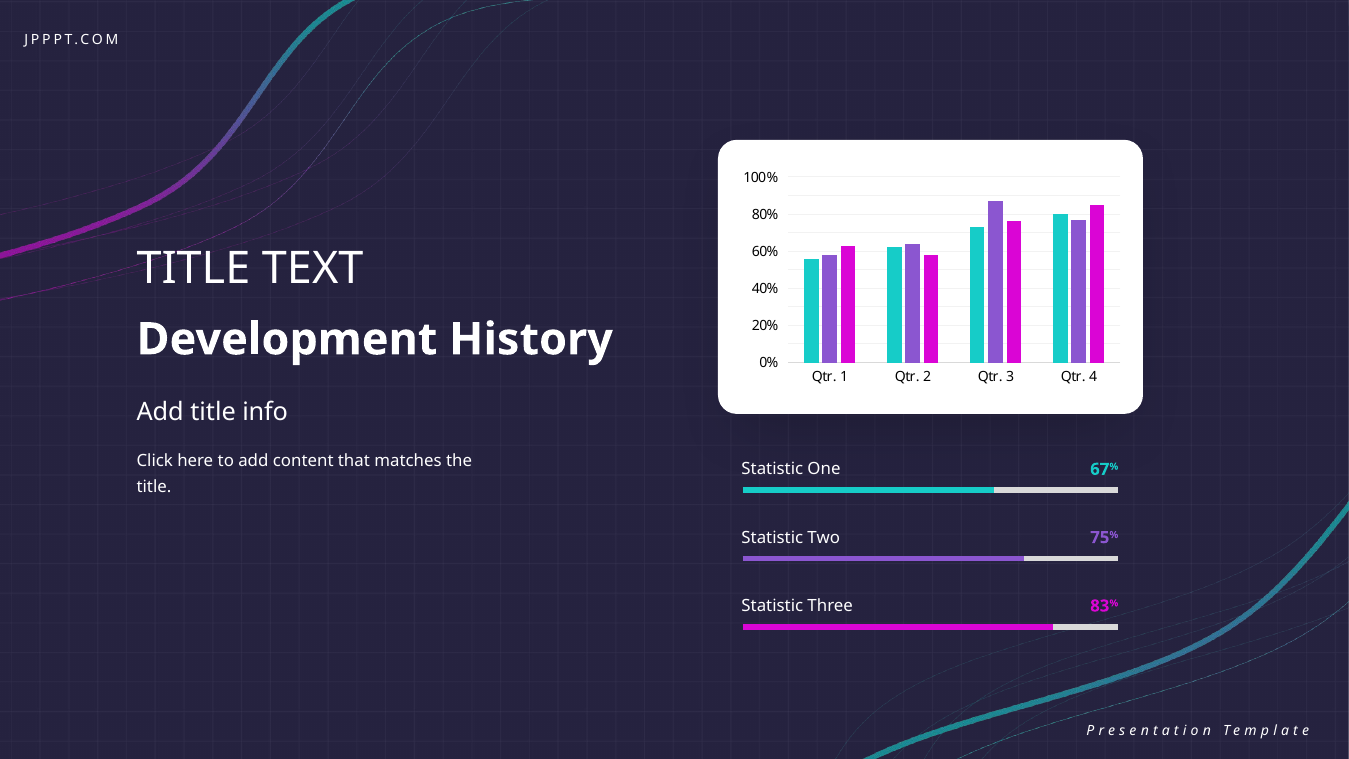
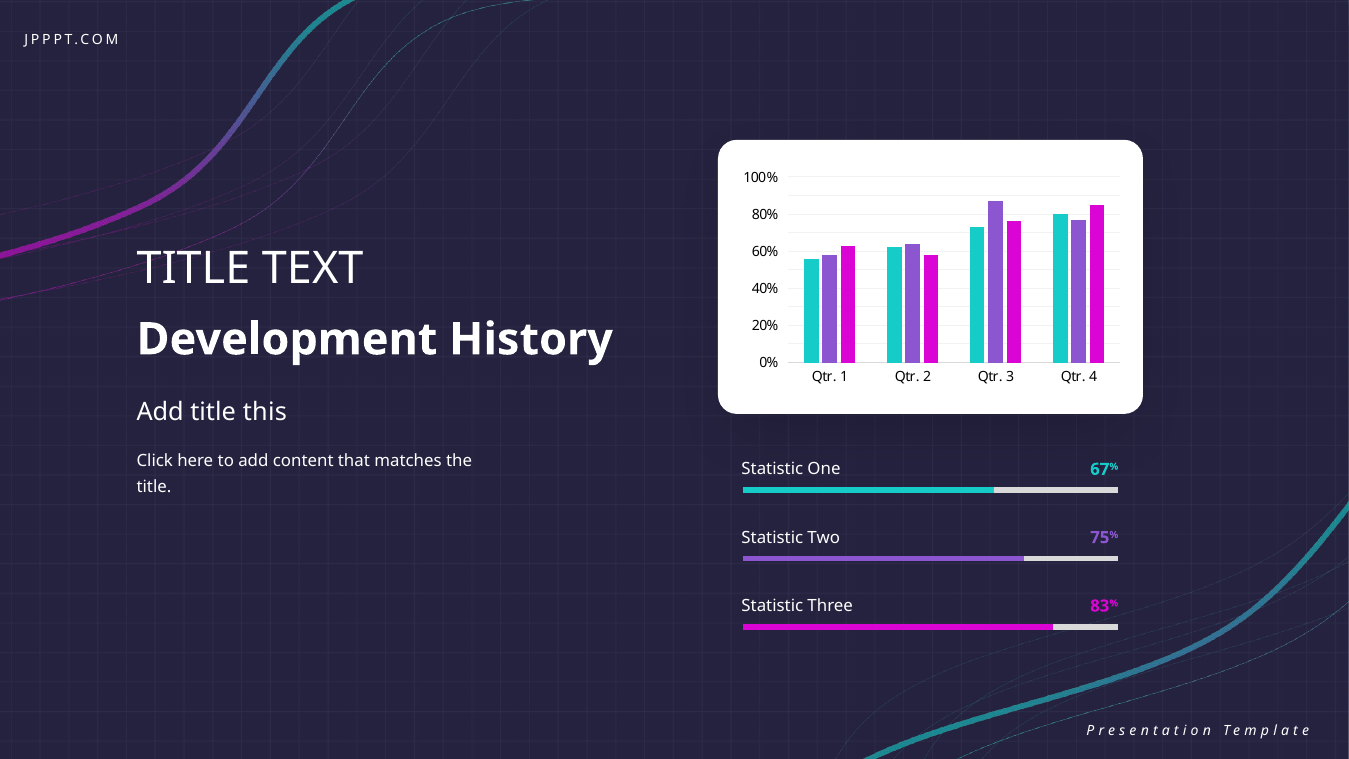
info: info -> this
